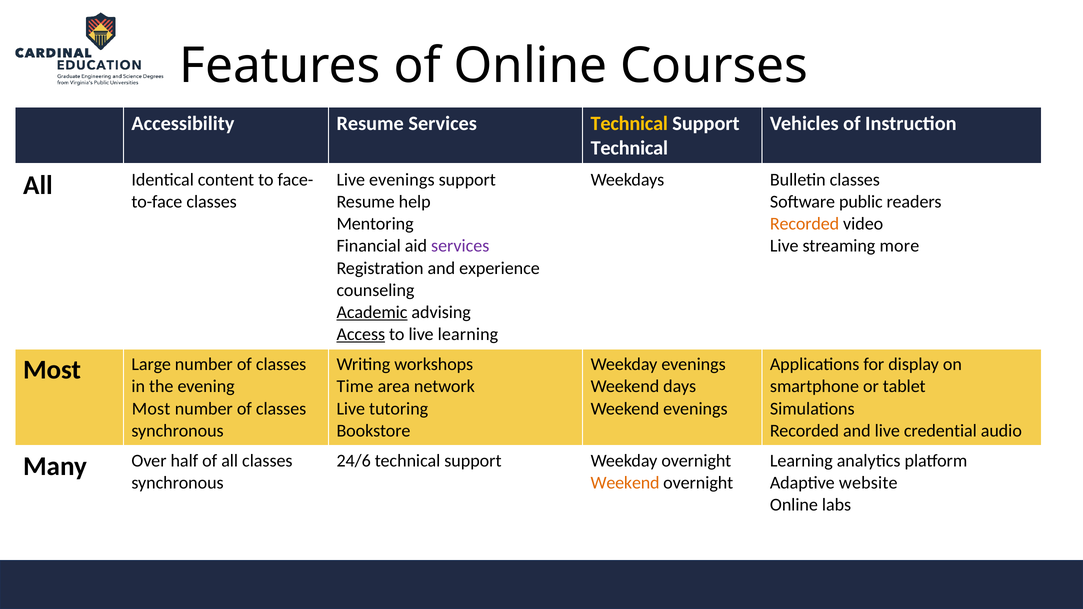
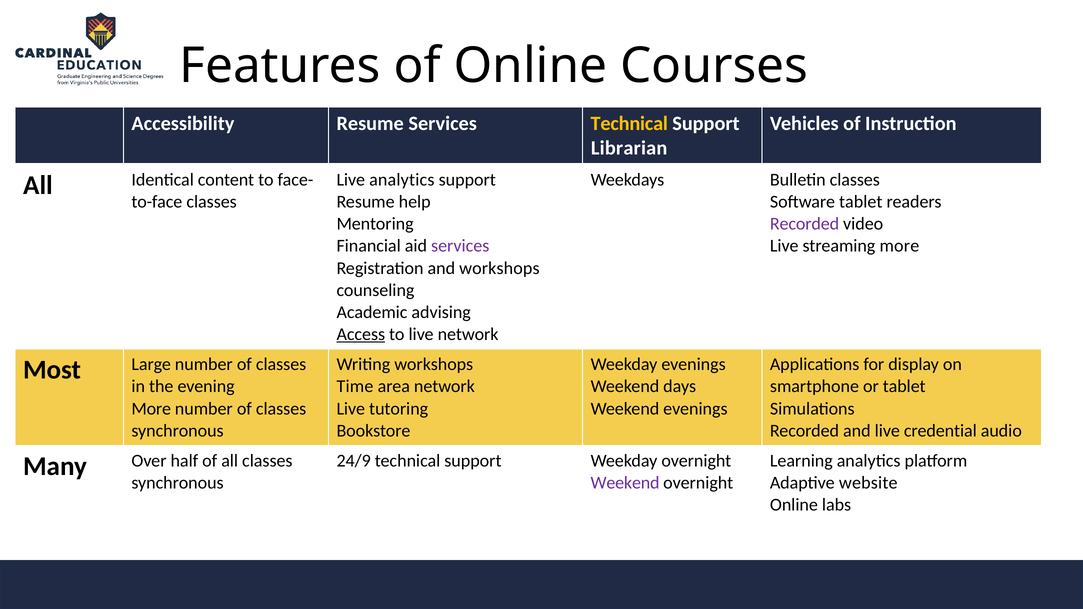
Technical at (629, 148): Technical -> Librarian
Live evenings: evenings -> analytics
Software public: public -> tablet
Recorded at (805, 224) colour: orange -> purple
and experience: experience -> workshops
Academic underline: present -> none
live learning: learning -> network
Most at (151, 409): Most -> More
24/6: 24/6 -> 24/9
Weekend at (625, 483) colour: orange -> purple
